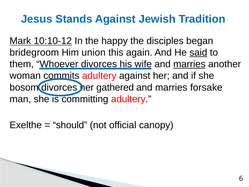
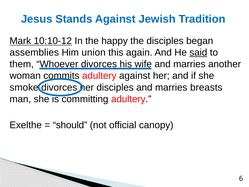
bridegroom: bridegroom -> assemblies
marries at (189, 64) underline: present -> none
bosom: bosom -> smoke
gathered at (115, 87): gathered -> disciples
forsake: forsake -> breasts
